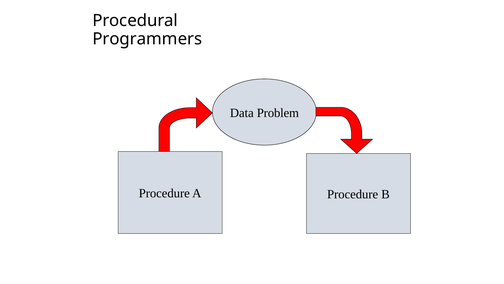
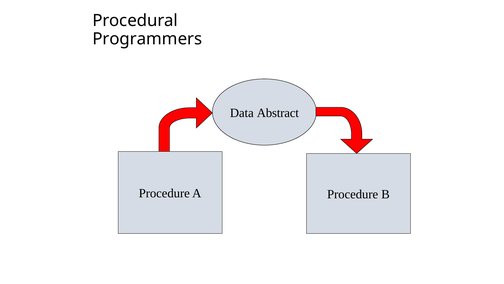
Problem: Problem -> Abstract
